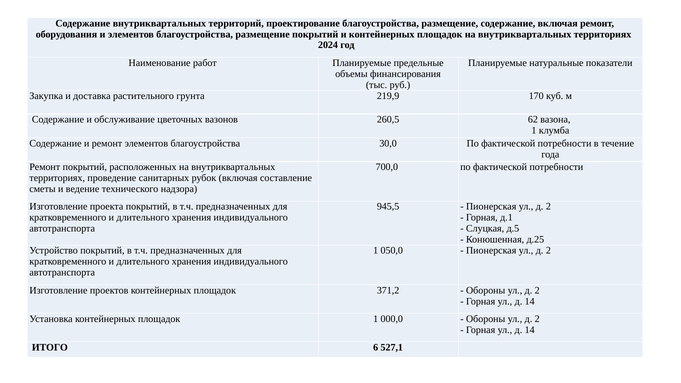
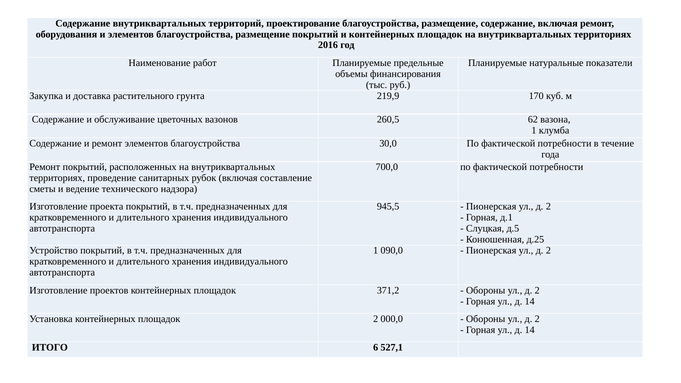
2024: 2024 -> 2016
050,0: 050,0 -> 090,0
площадок 1: 1 -> 2
